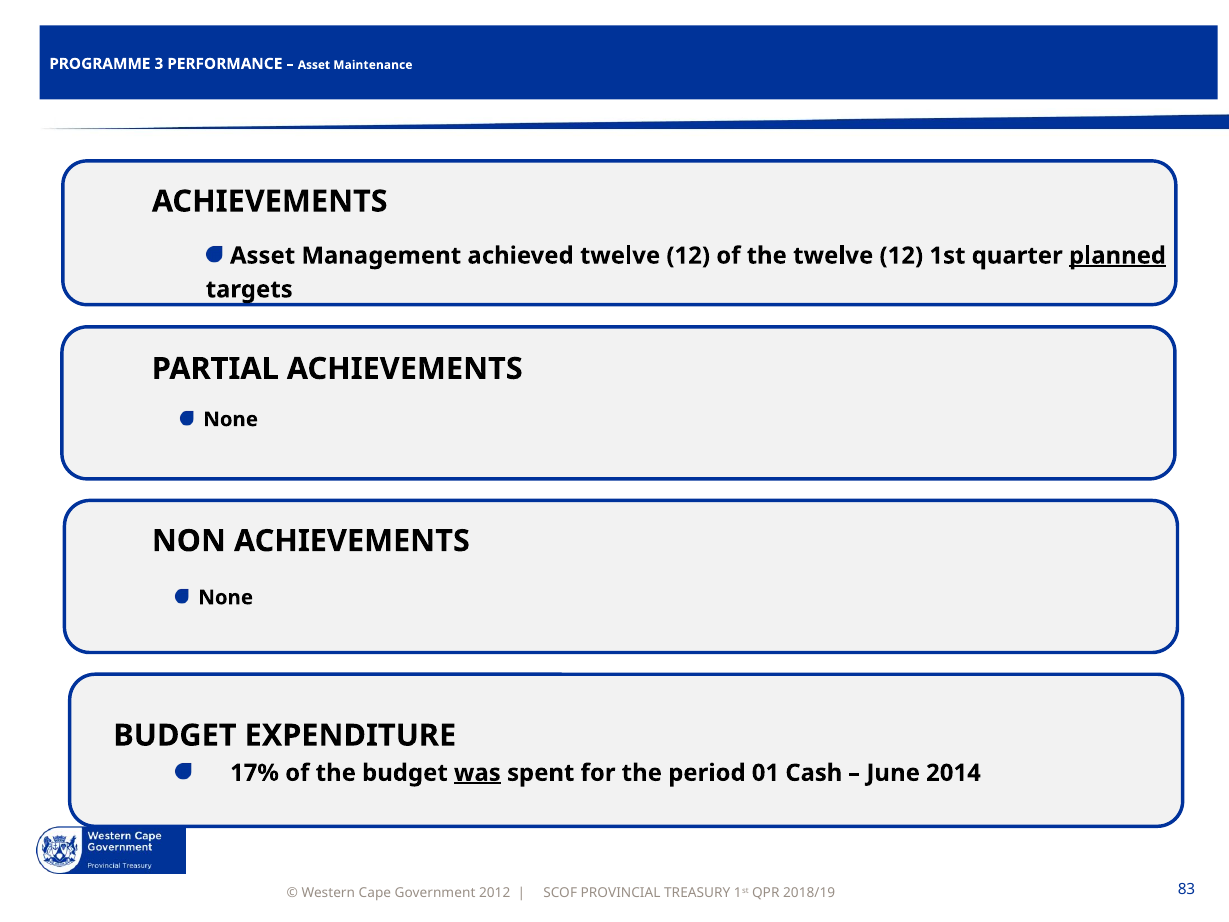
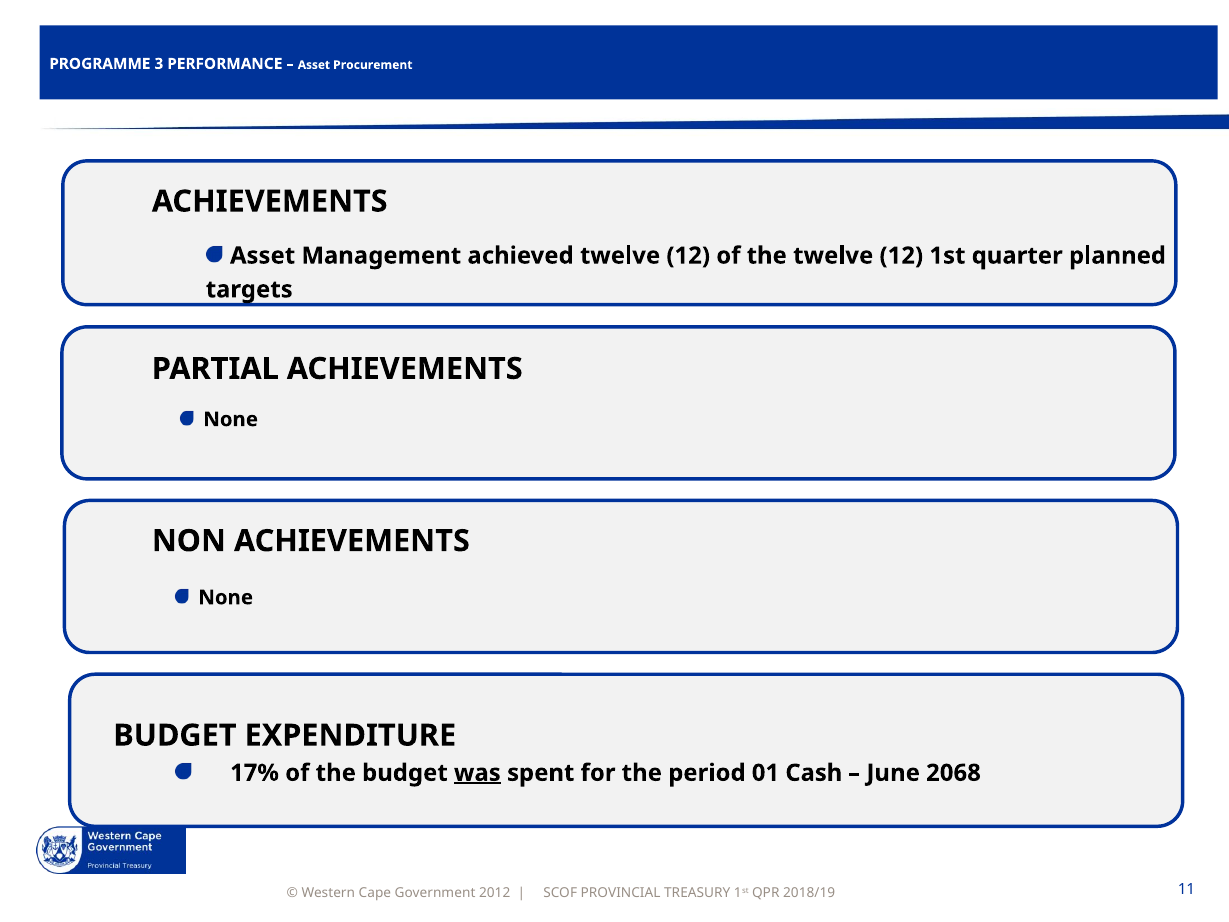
Maintenance: Maintenance -> Procurement
planned at (1118, 256) underline: present -> none
2014: 2014 -> 2068
83: 83 -> 11
